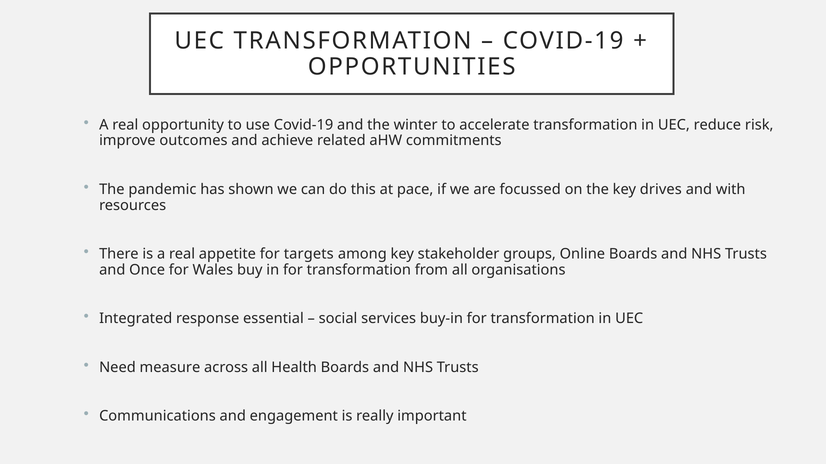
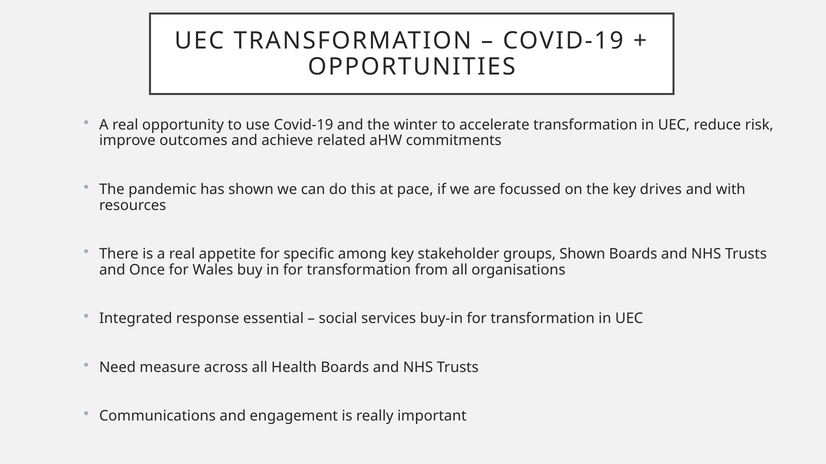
targets: targets -> specific
groups Online: Online -> Shown
